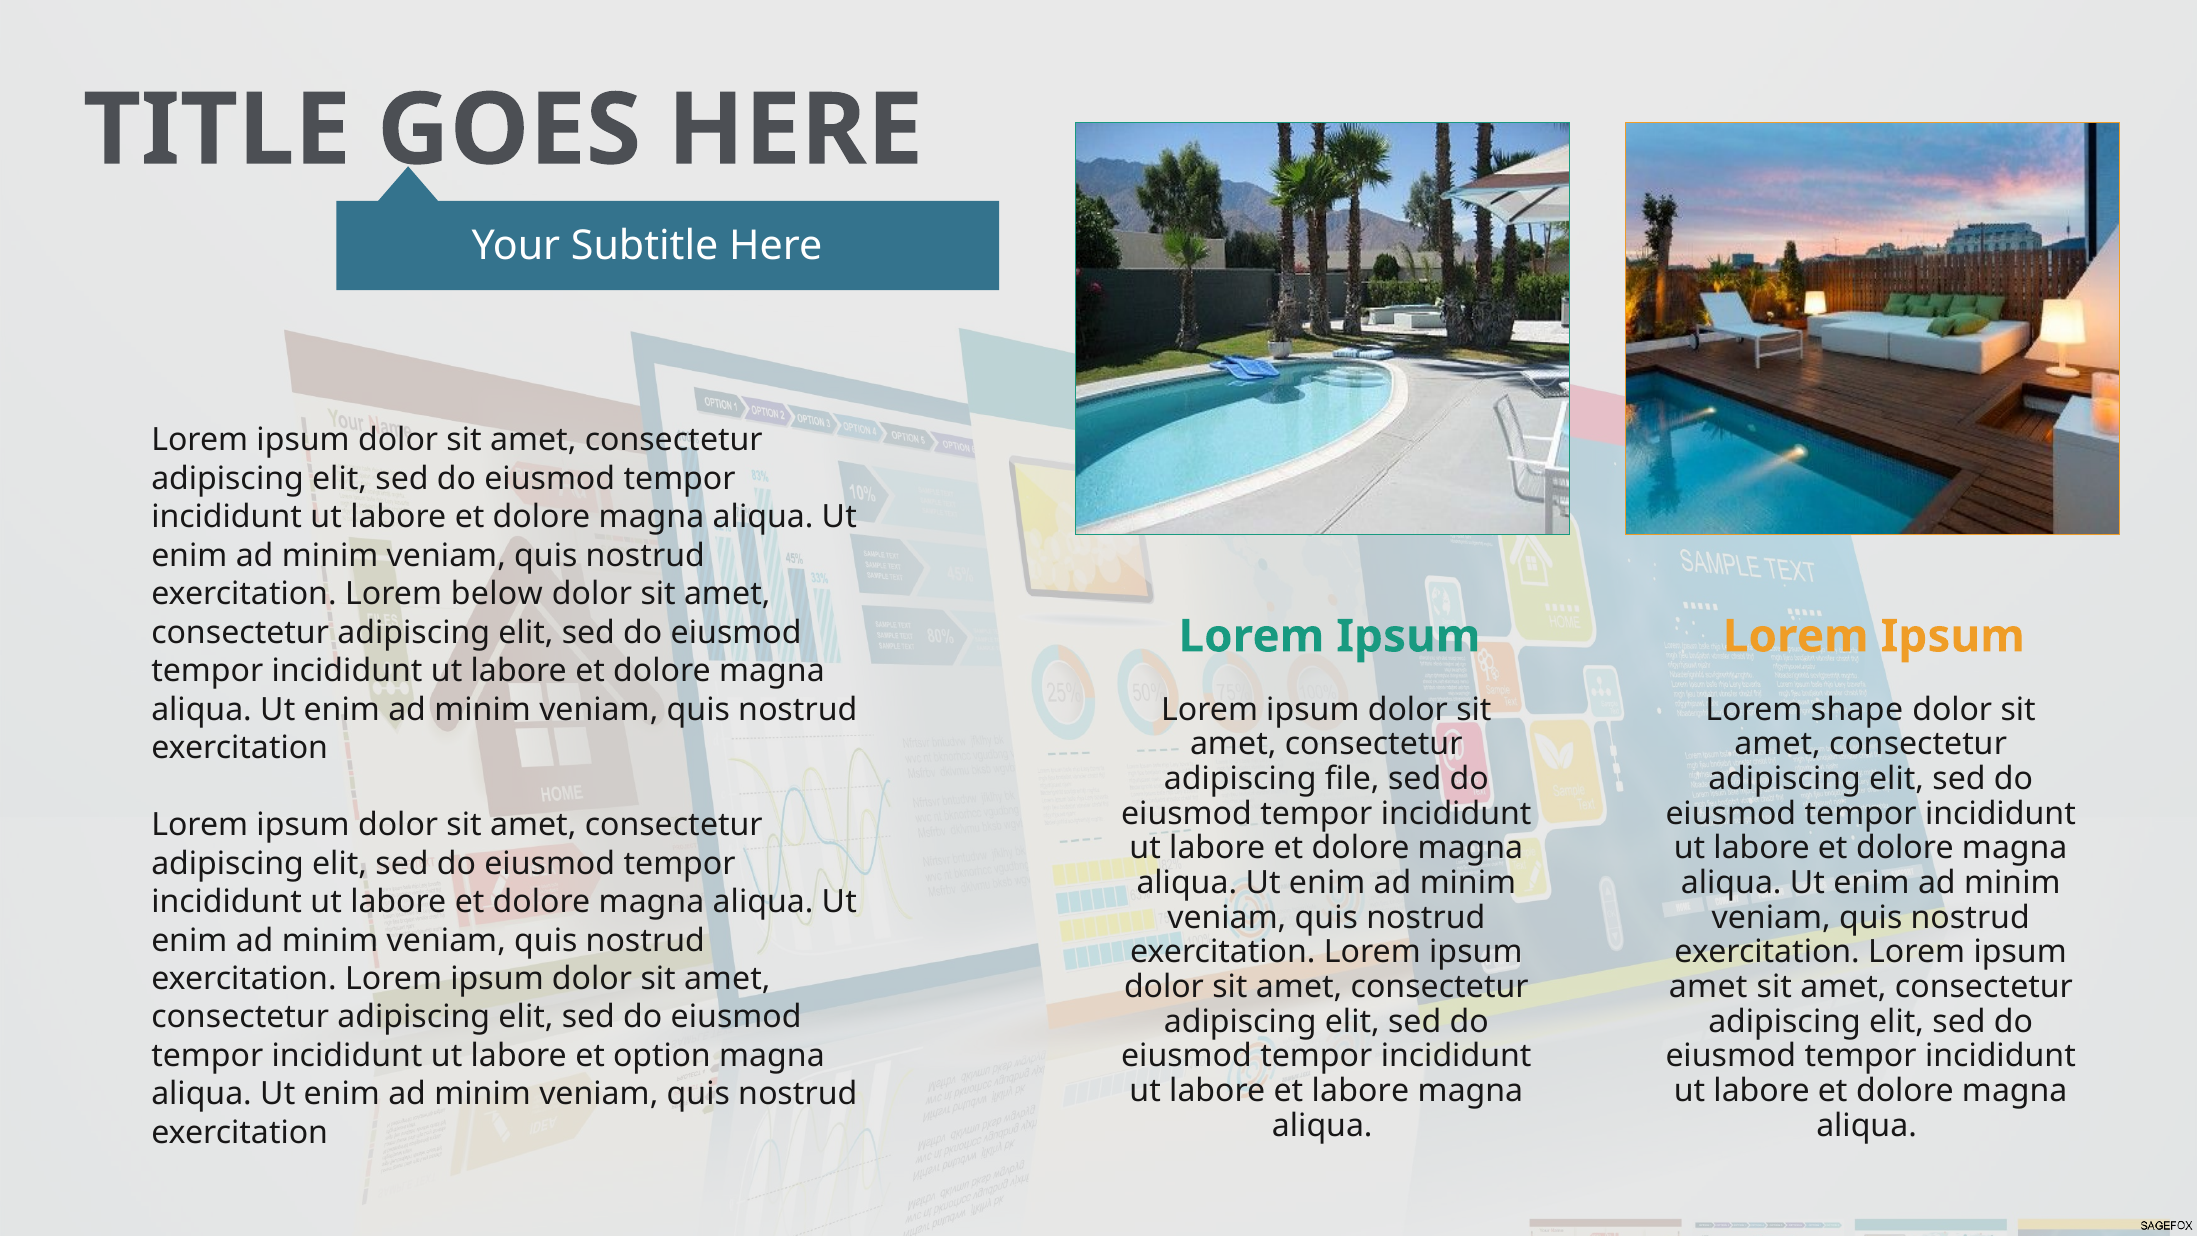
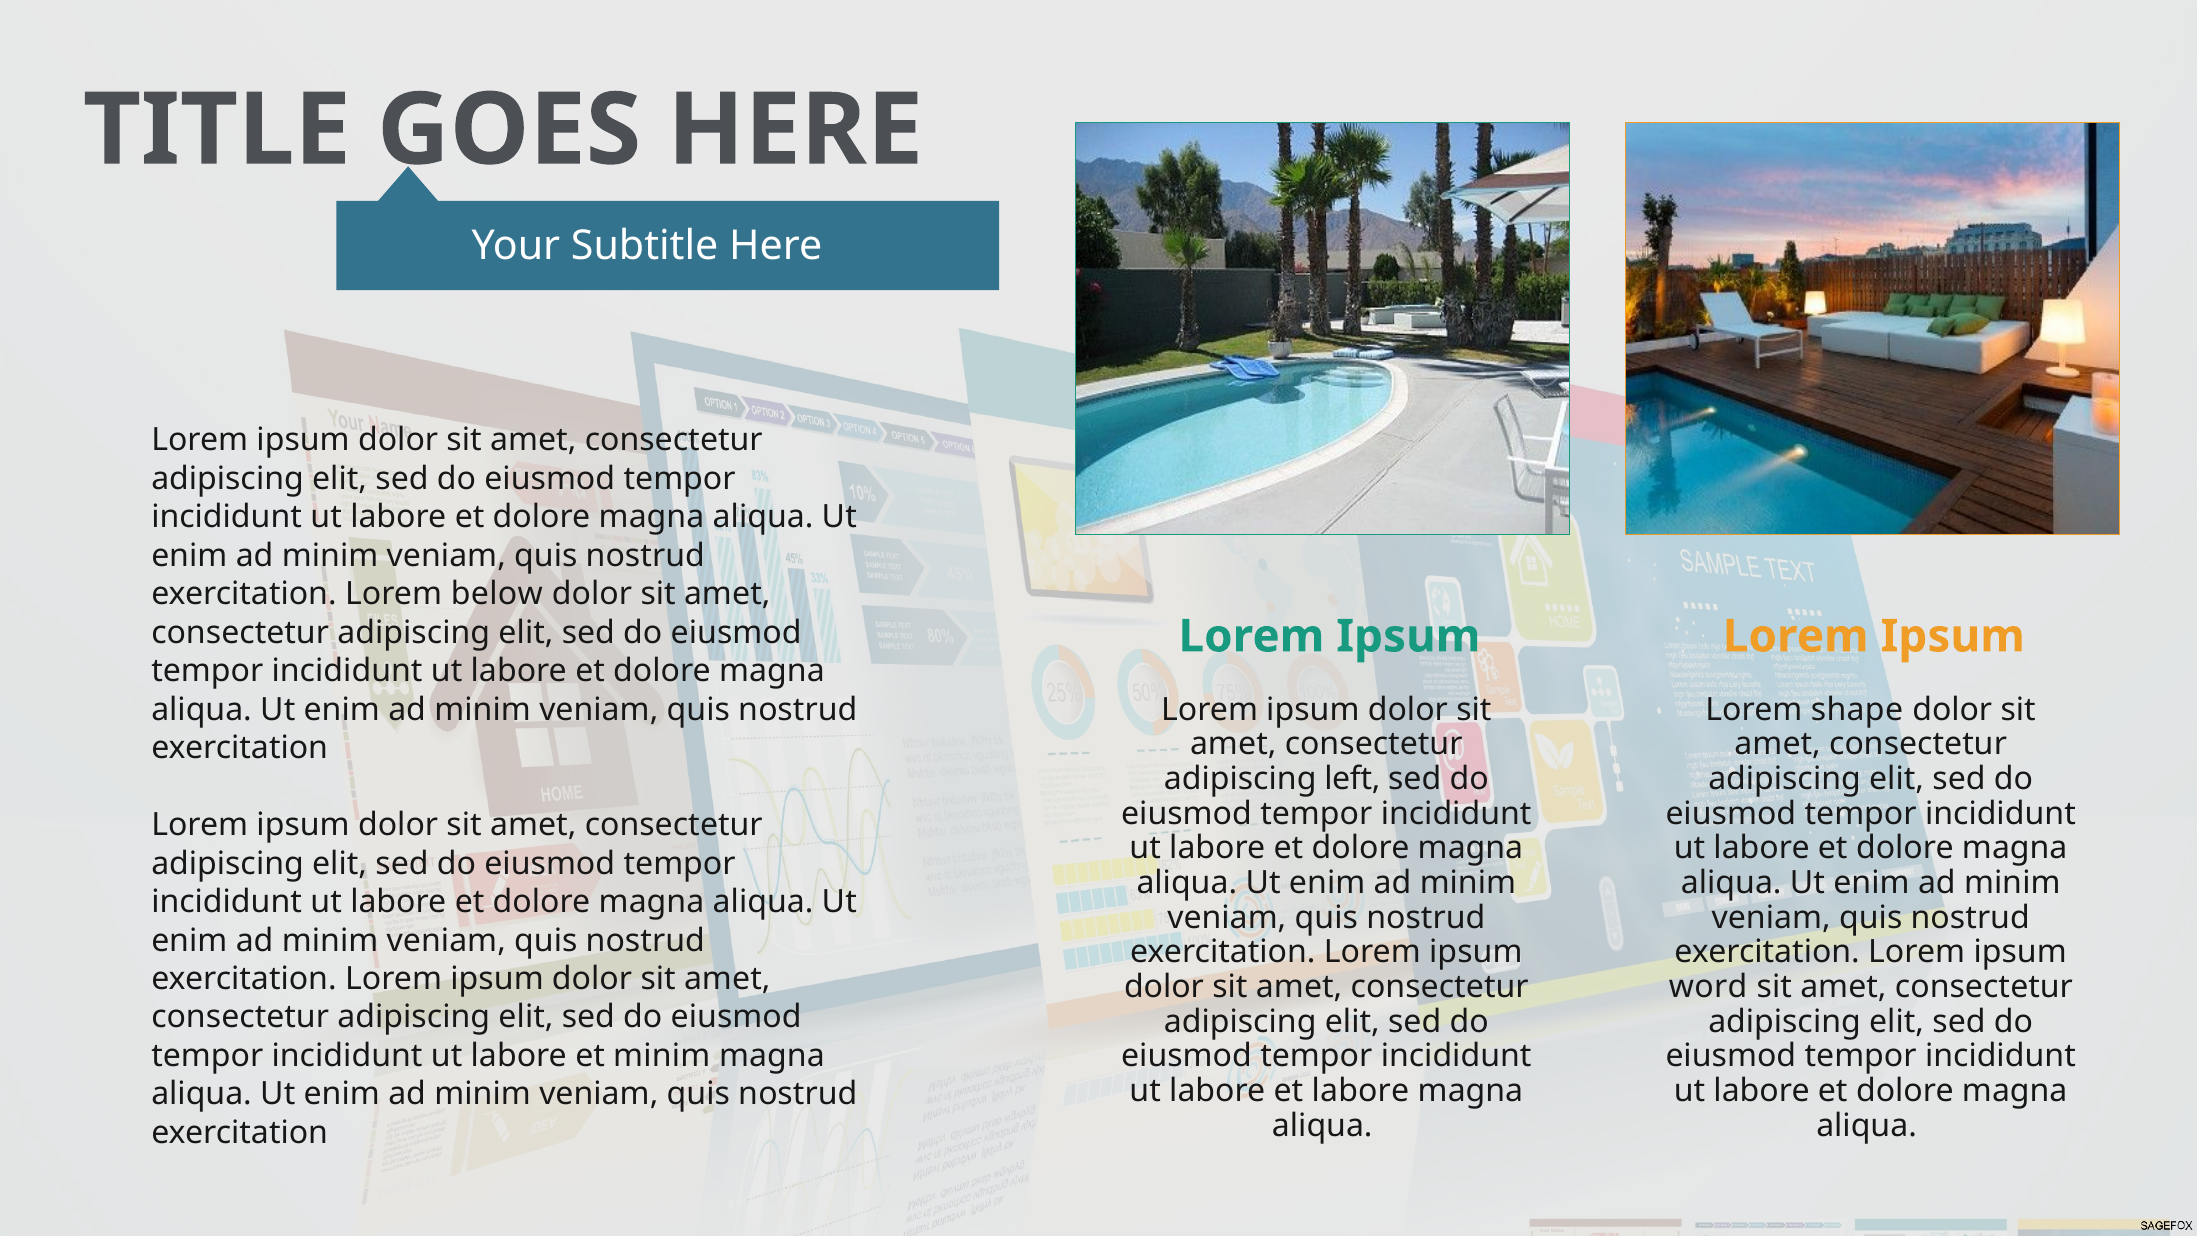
file: file -> left
amet at (1708, 987): amet -> word
et option: option -> minim
